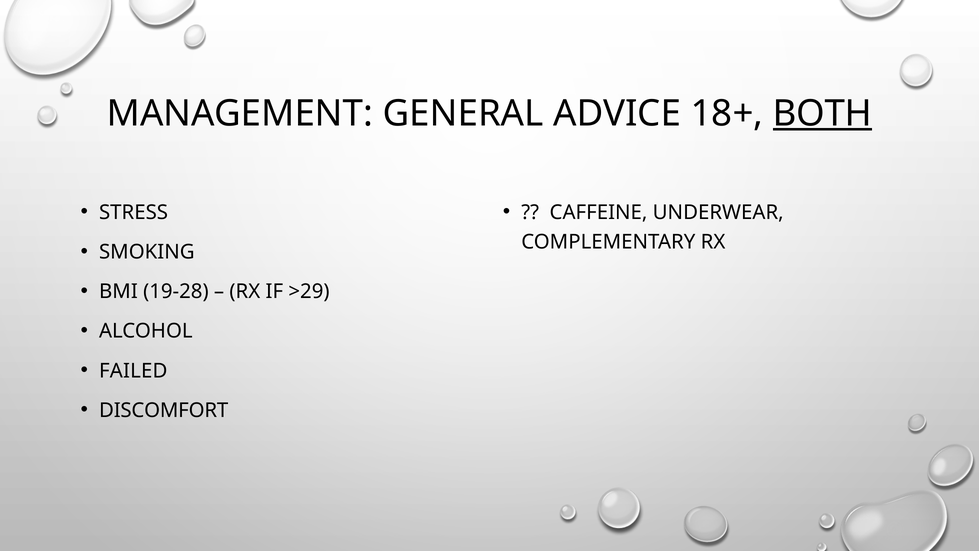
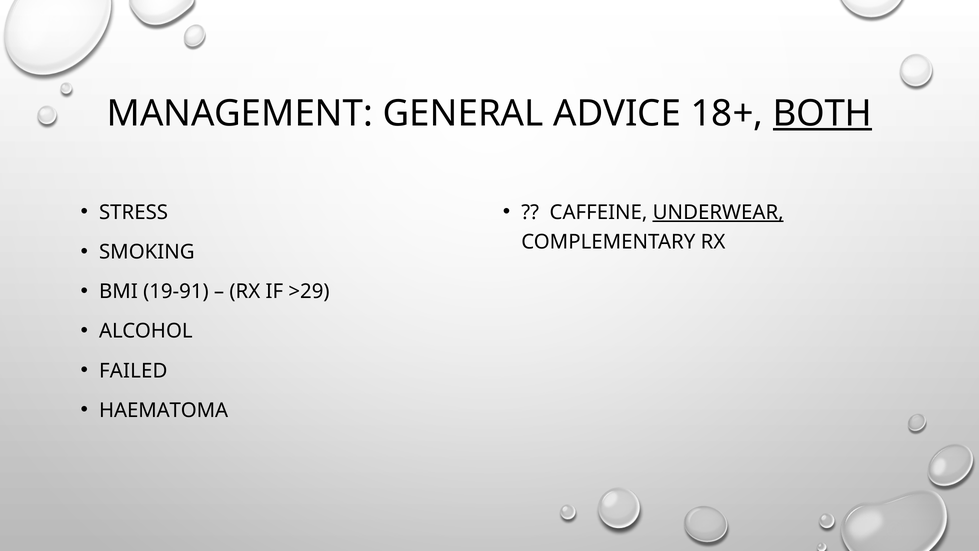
UNDERWEAR underline: none -> present
19-28: 19-28 -> 19-91
DISCOMFORT: DISCOMFORT -> HAEMATOMA
